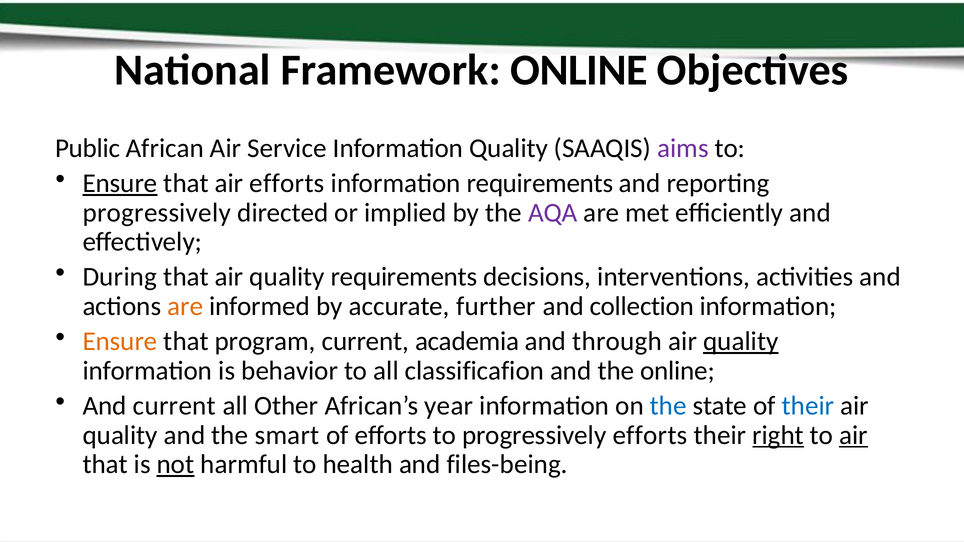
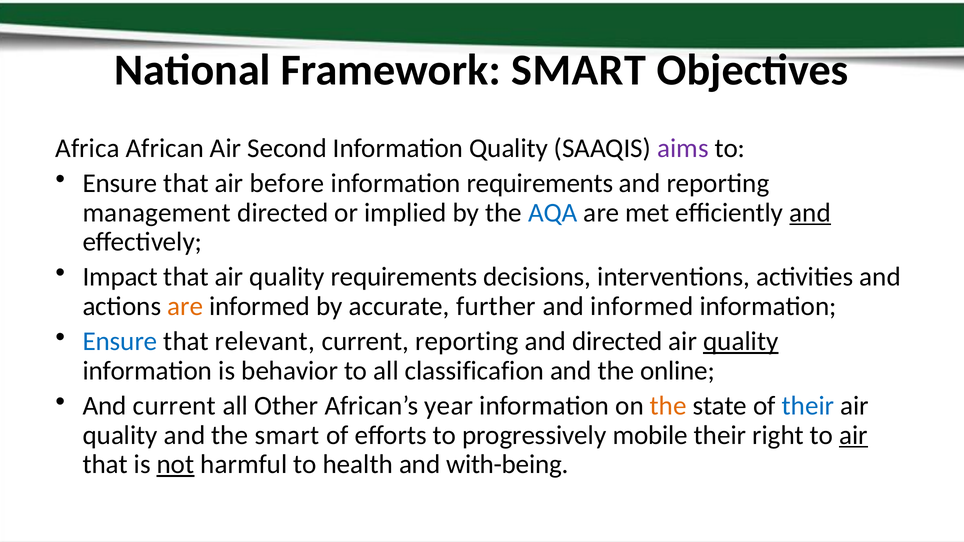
Framework ONLINE: ONLINE -> SMART
Public: Public -> Africa
Service: Service -> Second
Ensure at (120, 183) underline: present -> none
air efforts: efforts -> before
progressively at (157, 213): progressively -> management
AQA colour: purple -> blue
and at (810, 213) underline: none -> present
During: During -> Impact
and collection: collection -> informed
Ensure at (120, 342) colour: orange -> blue
program: program -> relevant
current academia: academia -> reporting
and through: through -> directed
the at (668, 406) colour: blue -> orange
progressively efforts: efforts -> mobile
right underline: present -> none
files-being: files-being -> with-being
